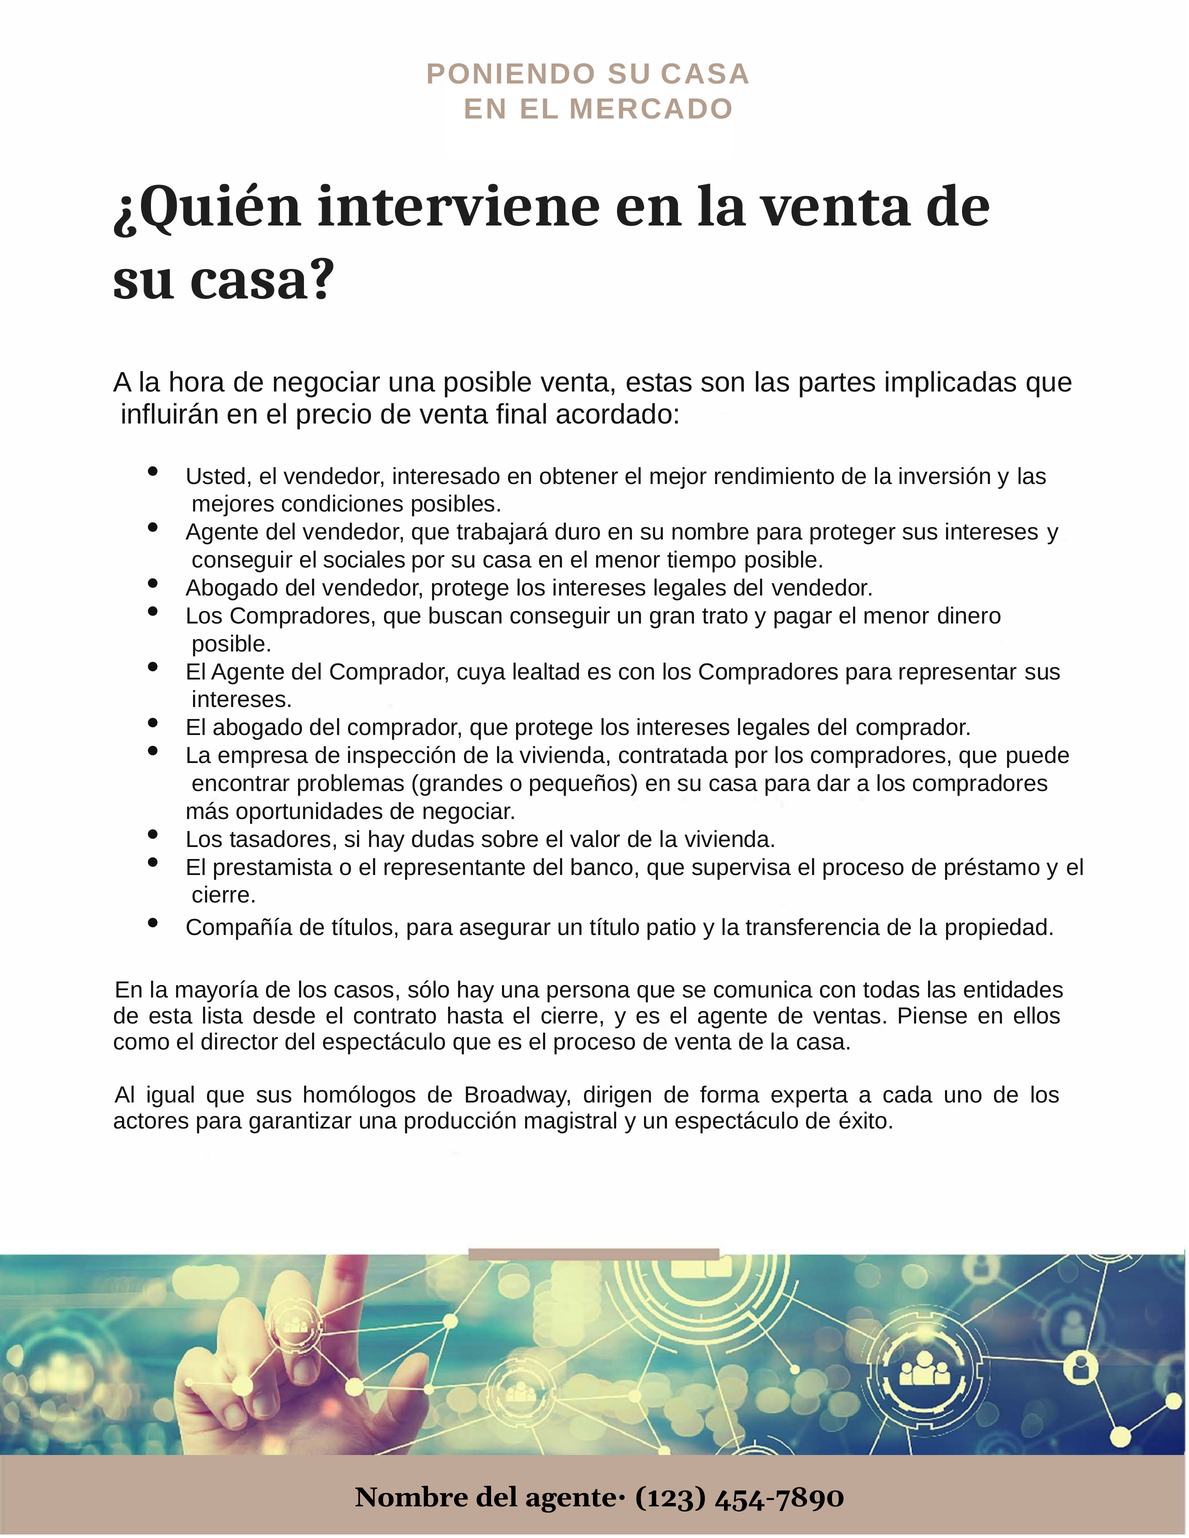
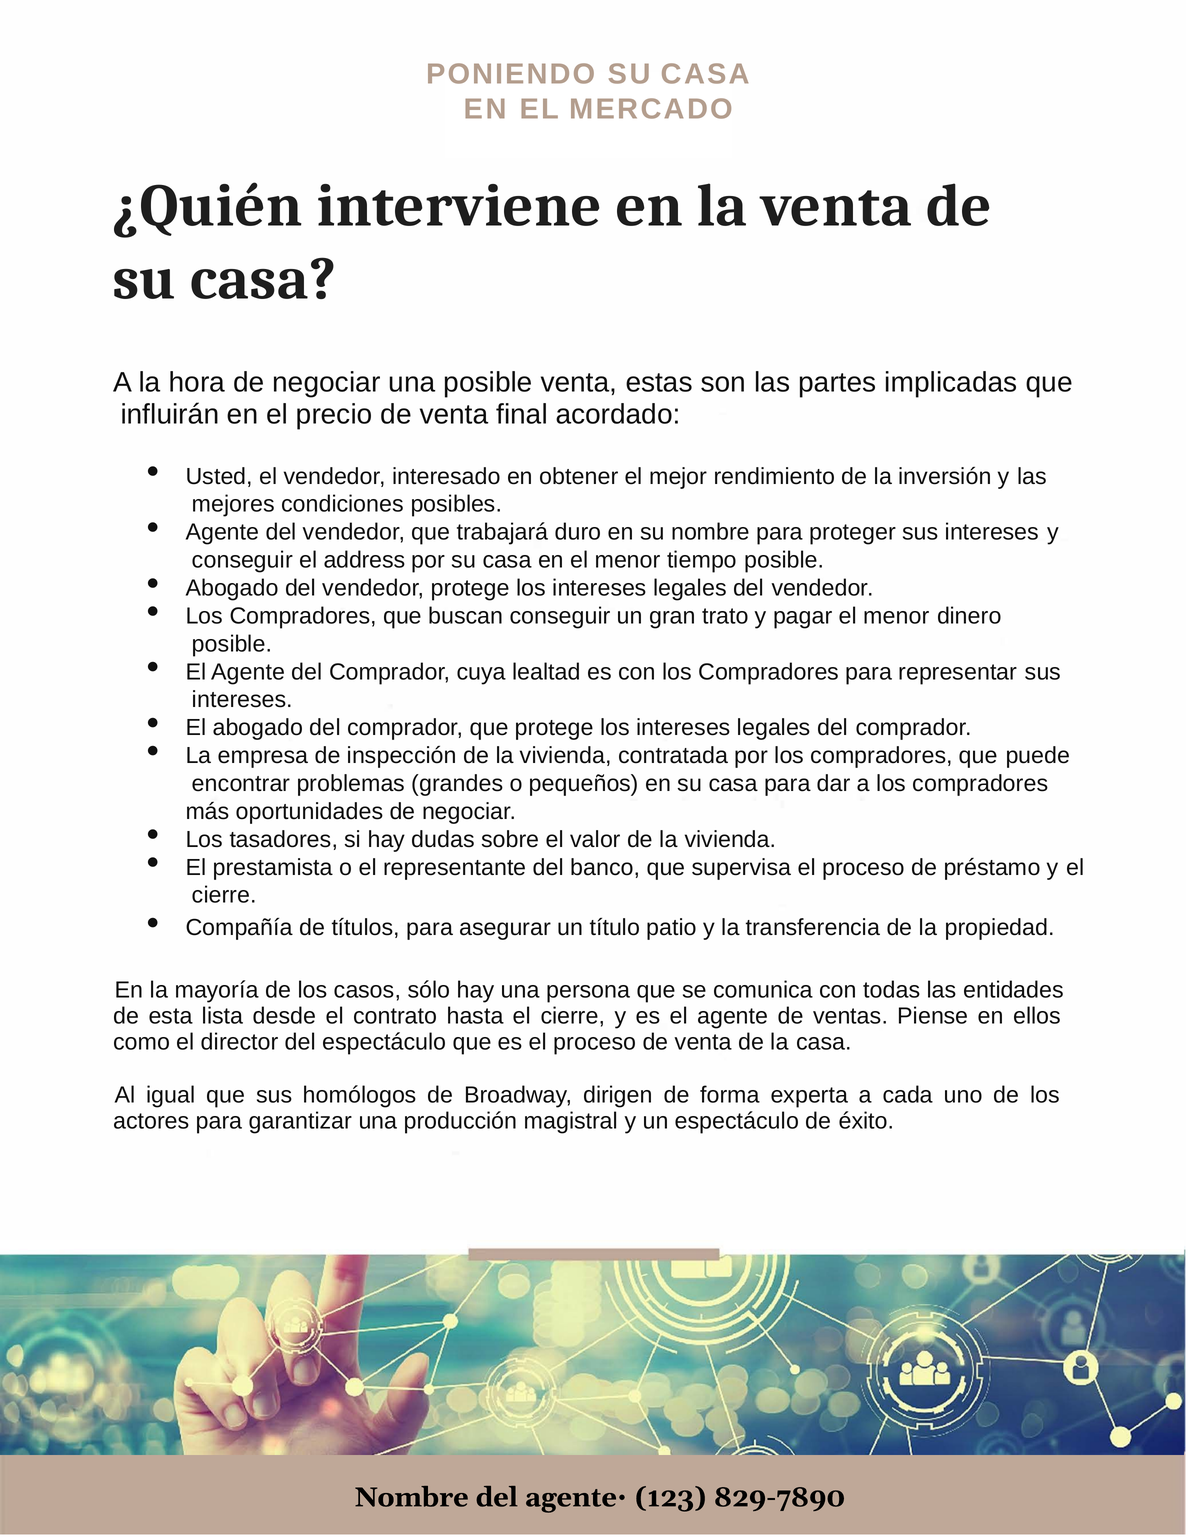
sociales: sociales -> address
454-7890: 454-7890 -> 829-7890
